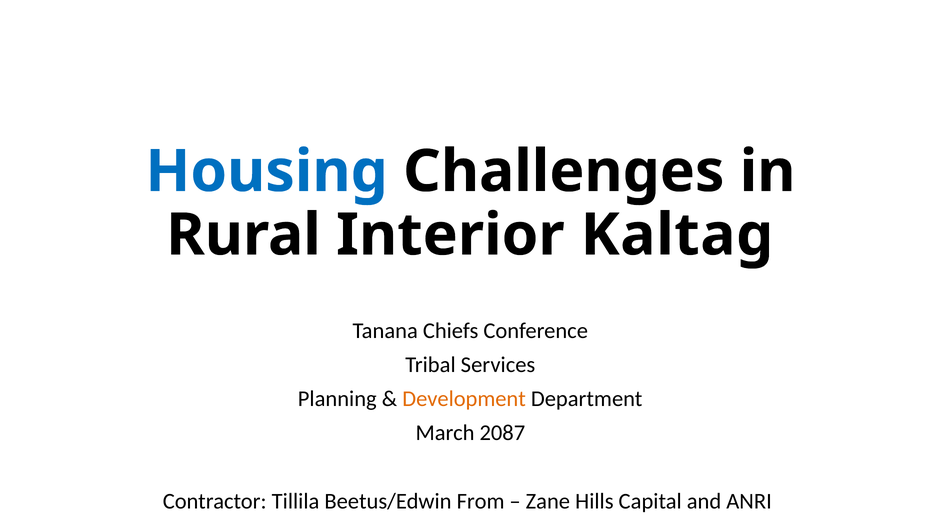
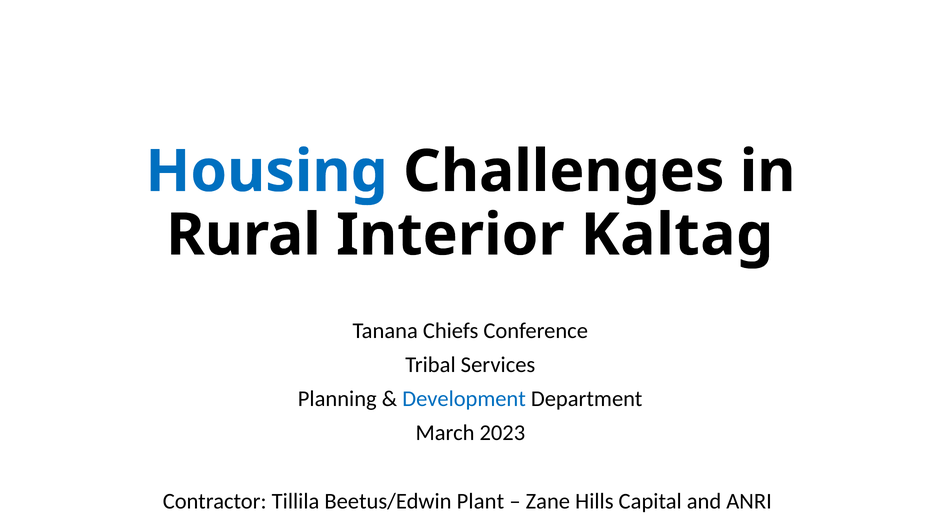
Development colour: orange -> blue
2087: 2087 -> 2023
From: From -> Plant
